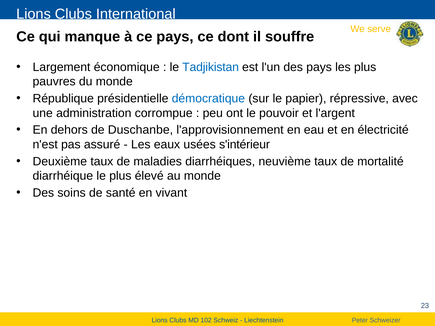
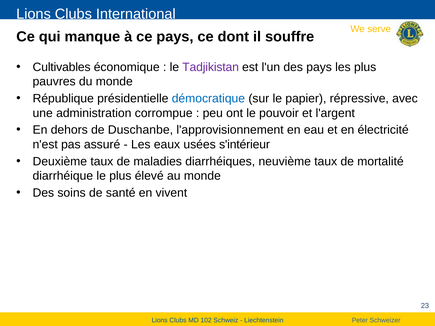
Largement: Largement -> Cultivables
Tadjikistan colour: blue -> purple
vivant: vivant -> vivent
